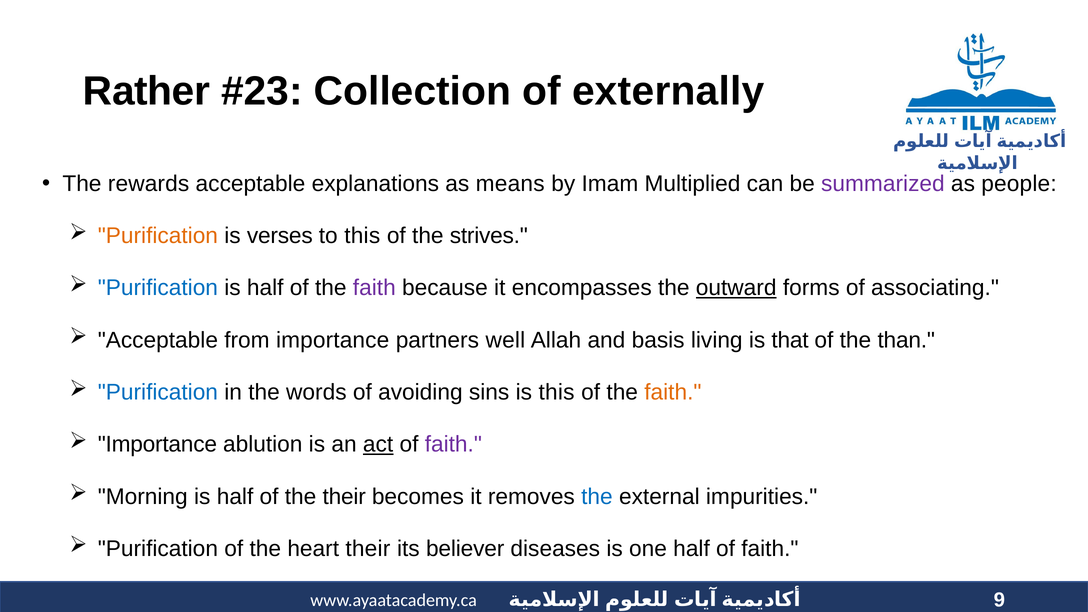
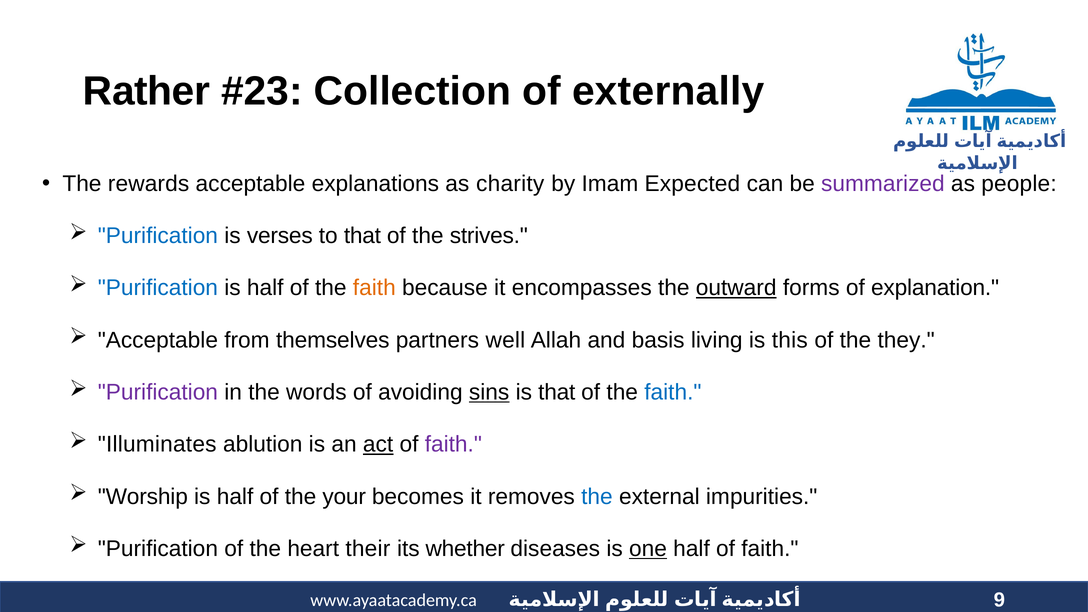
means: means -> charity
Multiplied: Multiplied -> Expected
Purification at (158, 236) colour: orange -> blue
to this: this -> that
faith at (374, 288) colour: purple -> orange
associating: associating -> explanation
from importance: importance -> themselves
that: that -> this
than: than -> they
Purification at (158, 392) colour: blue -> purple
sins underline: none -> present
is this: this -> that
faith at (673, 392) colour: orange -> blue
Importance at (157, 444): Importance -> Illuminates
Morning: Morning -> Worship
the their: their -> your
believer: believer -> whether
one underline: none -> present
